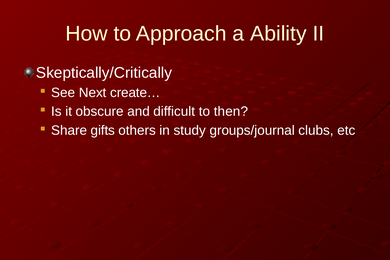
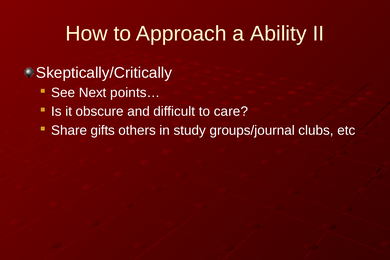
create…: create… -> points…
then: then -> care
